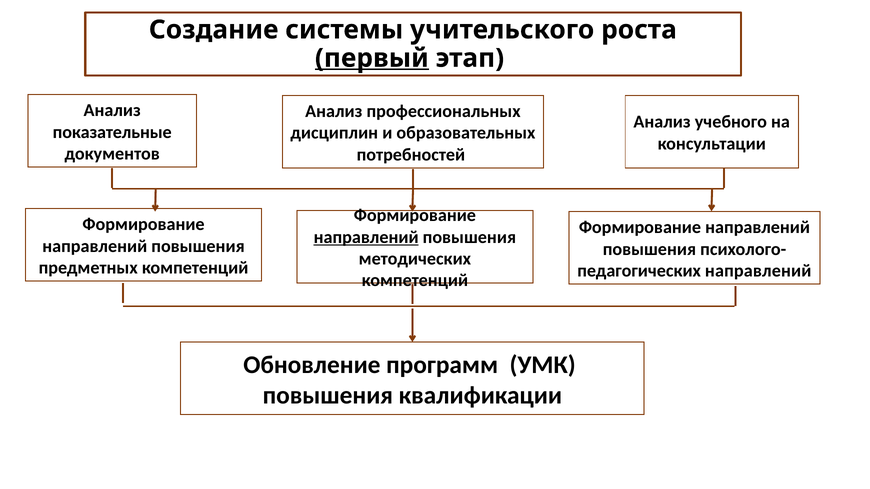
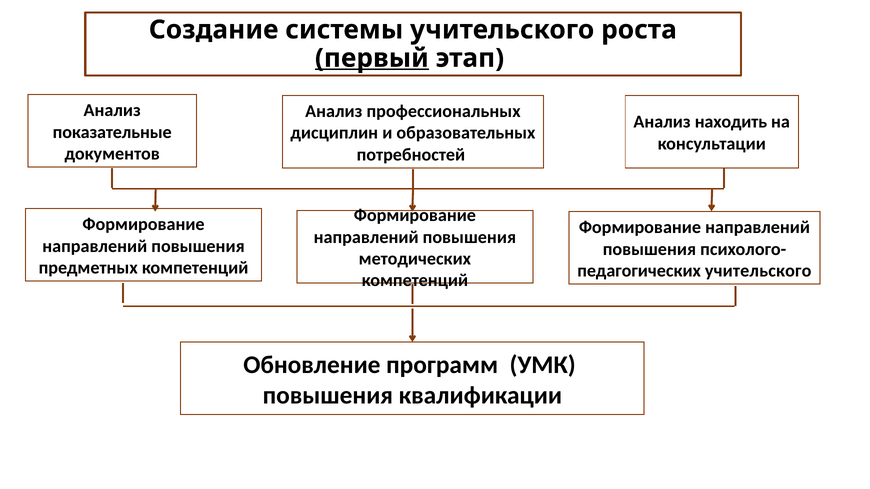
учебного: учебного -> находить
направлений at (366, 237) underline: present -> none
направлений at (758, 271): направлений -> учительского
